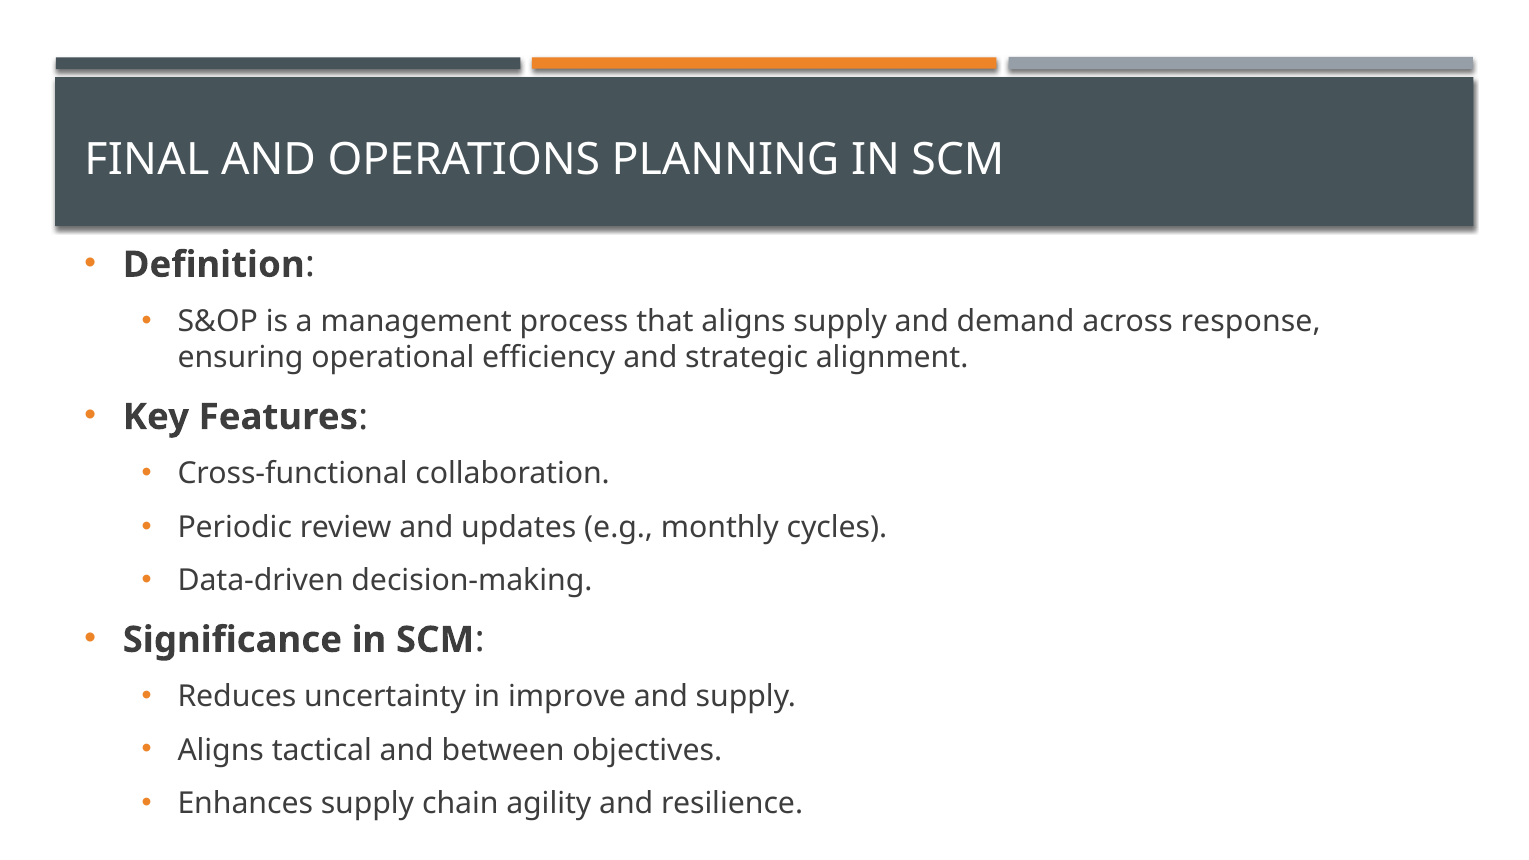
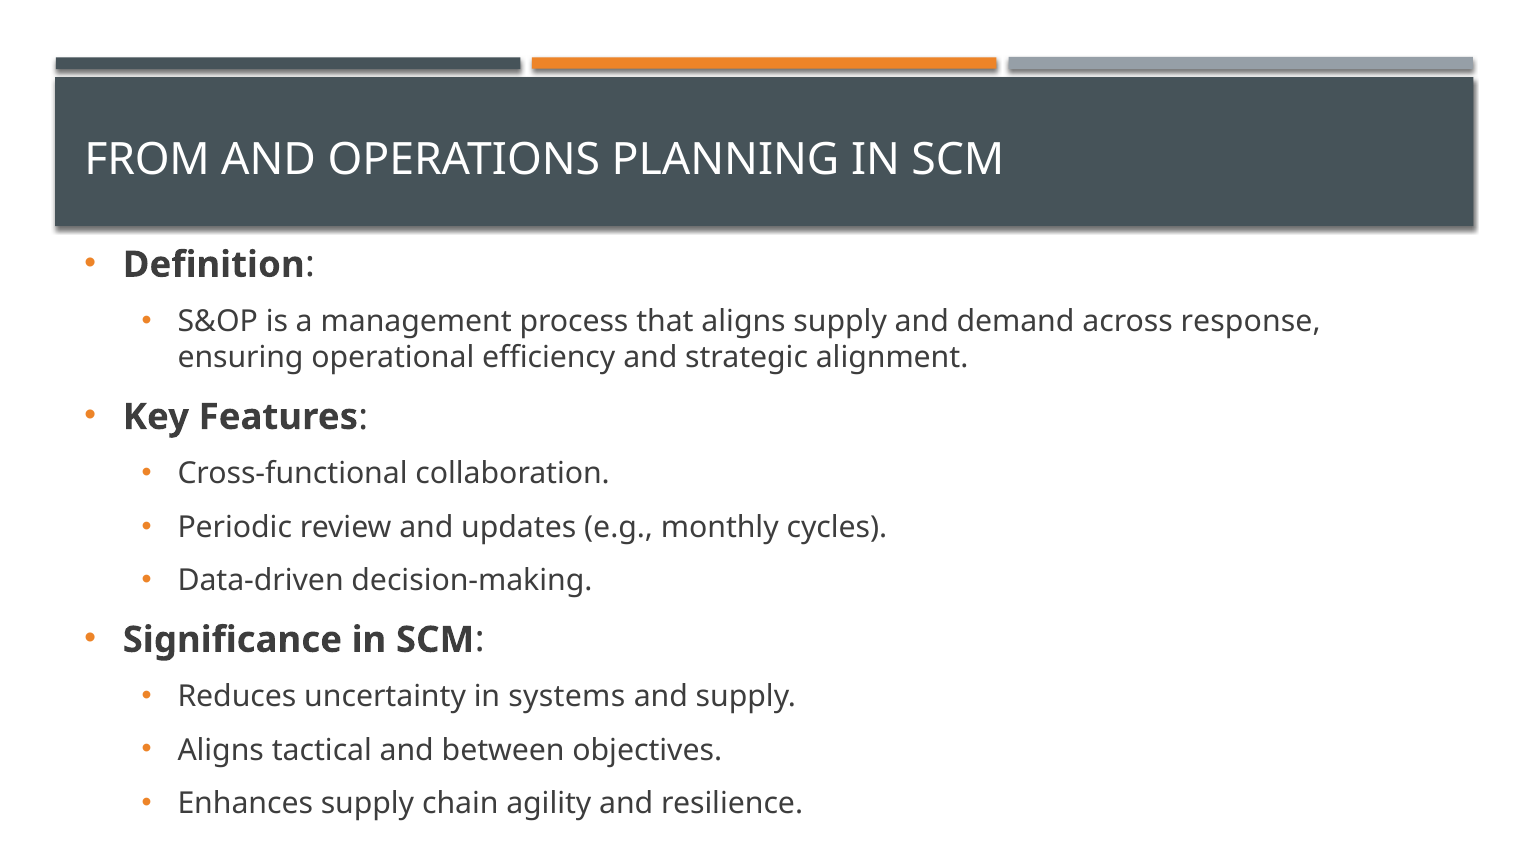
FINAL: FINAL -> FROM
improve: improve -> systems
